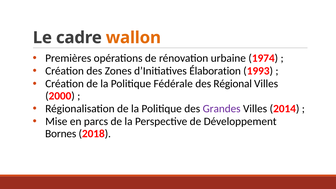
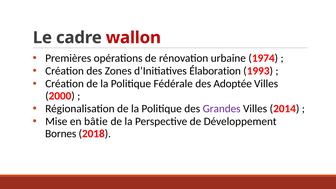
wallon colour: orange -> red
Régional: Régional -> Adoptée
parcs: parcs -> bâtie
